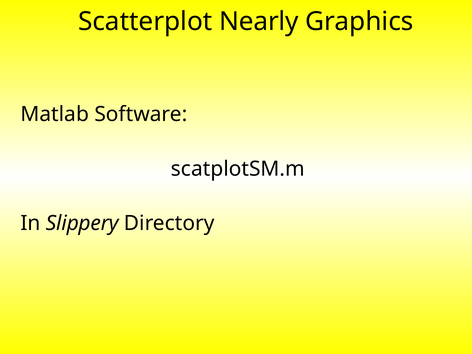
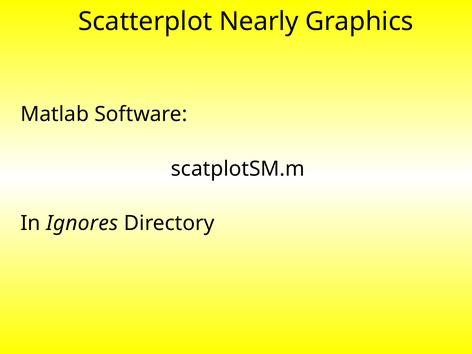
Slippery: Slippery -> Ignores
